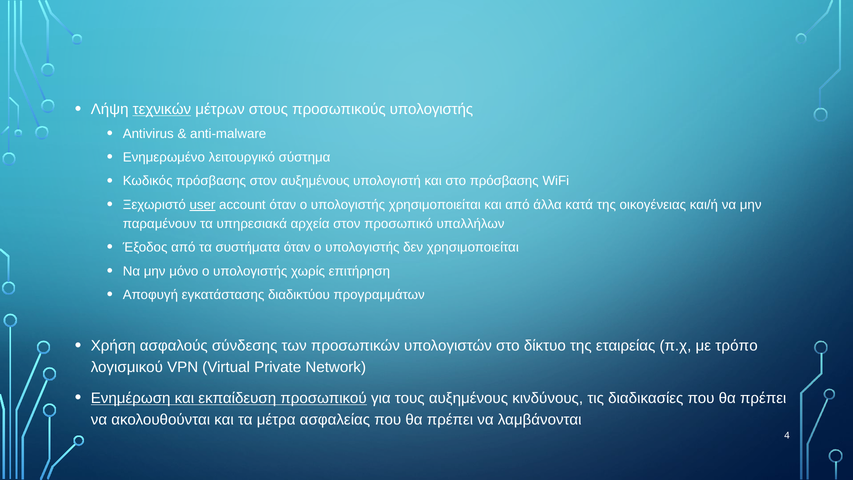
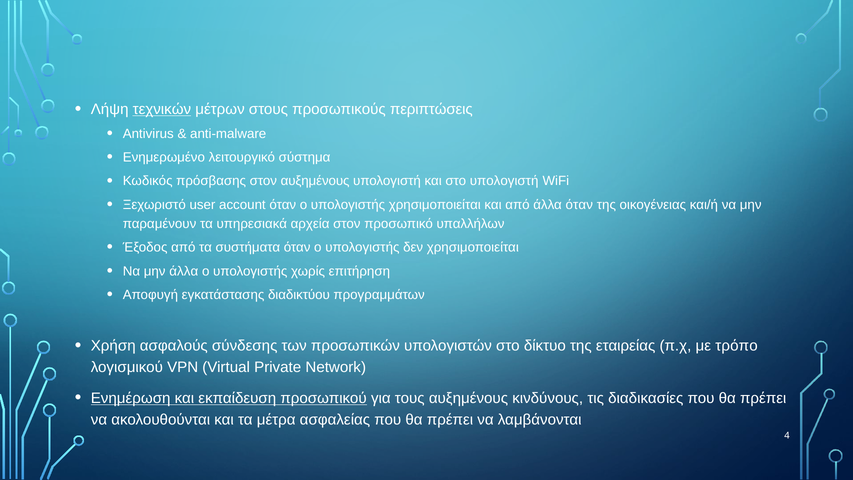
προσωπικούς υπολογιστής: υπολογιστής -> περιπτώσεις
στο πρόσβασης: πρόσβασης -> υπολογιστή
user underline: present -> none
άλλα κατά: κατά -> όταν
μην μόνο: μόνο -> άλλα
